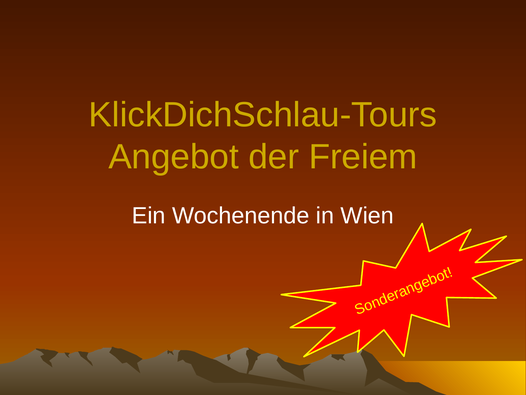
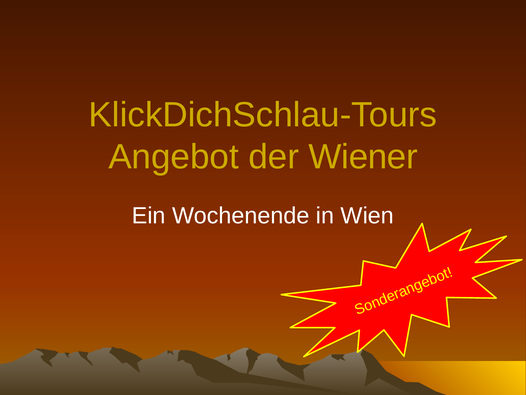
Freiem: Freiem -> Wiener
